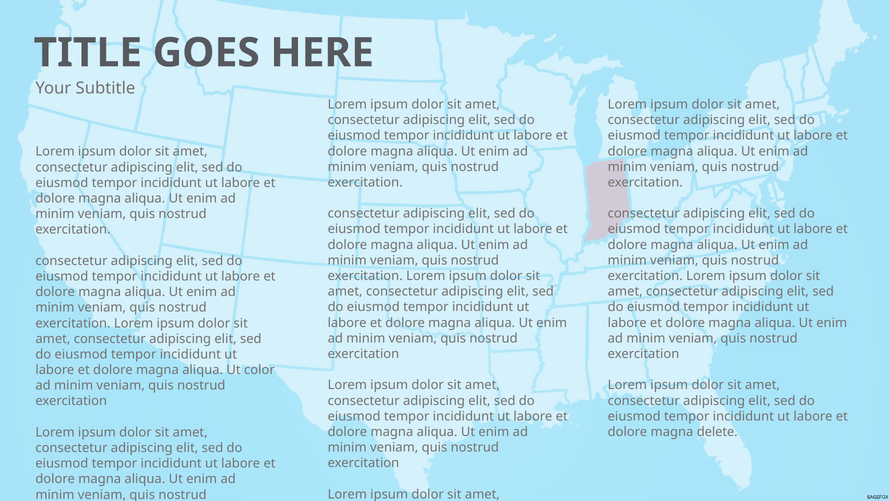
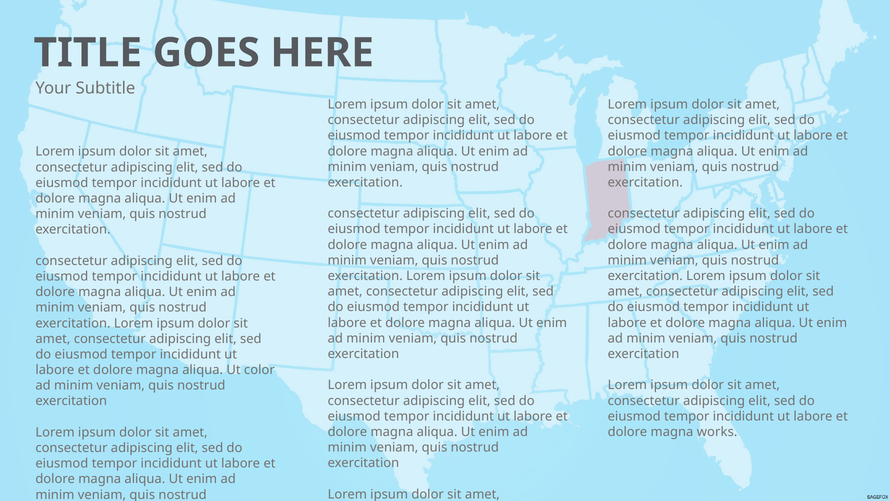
delete: delete -> works
